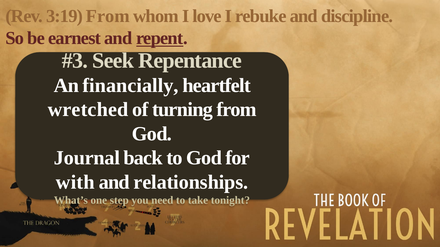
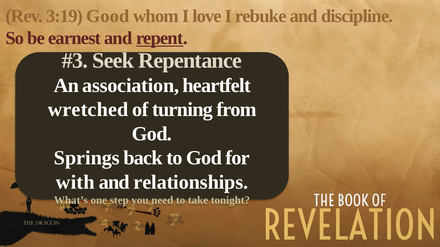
3:19 From: From -> Good
financially: financially -> association
Journal: Journal -> Springs
